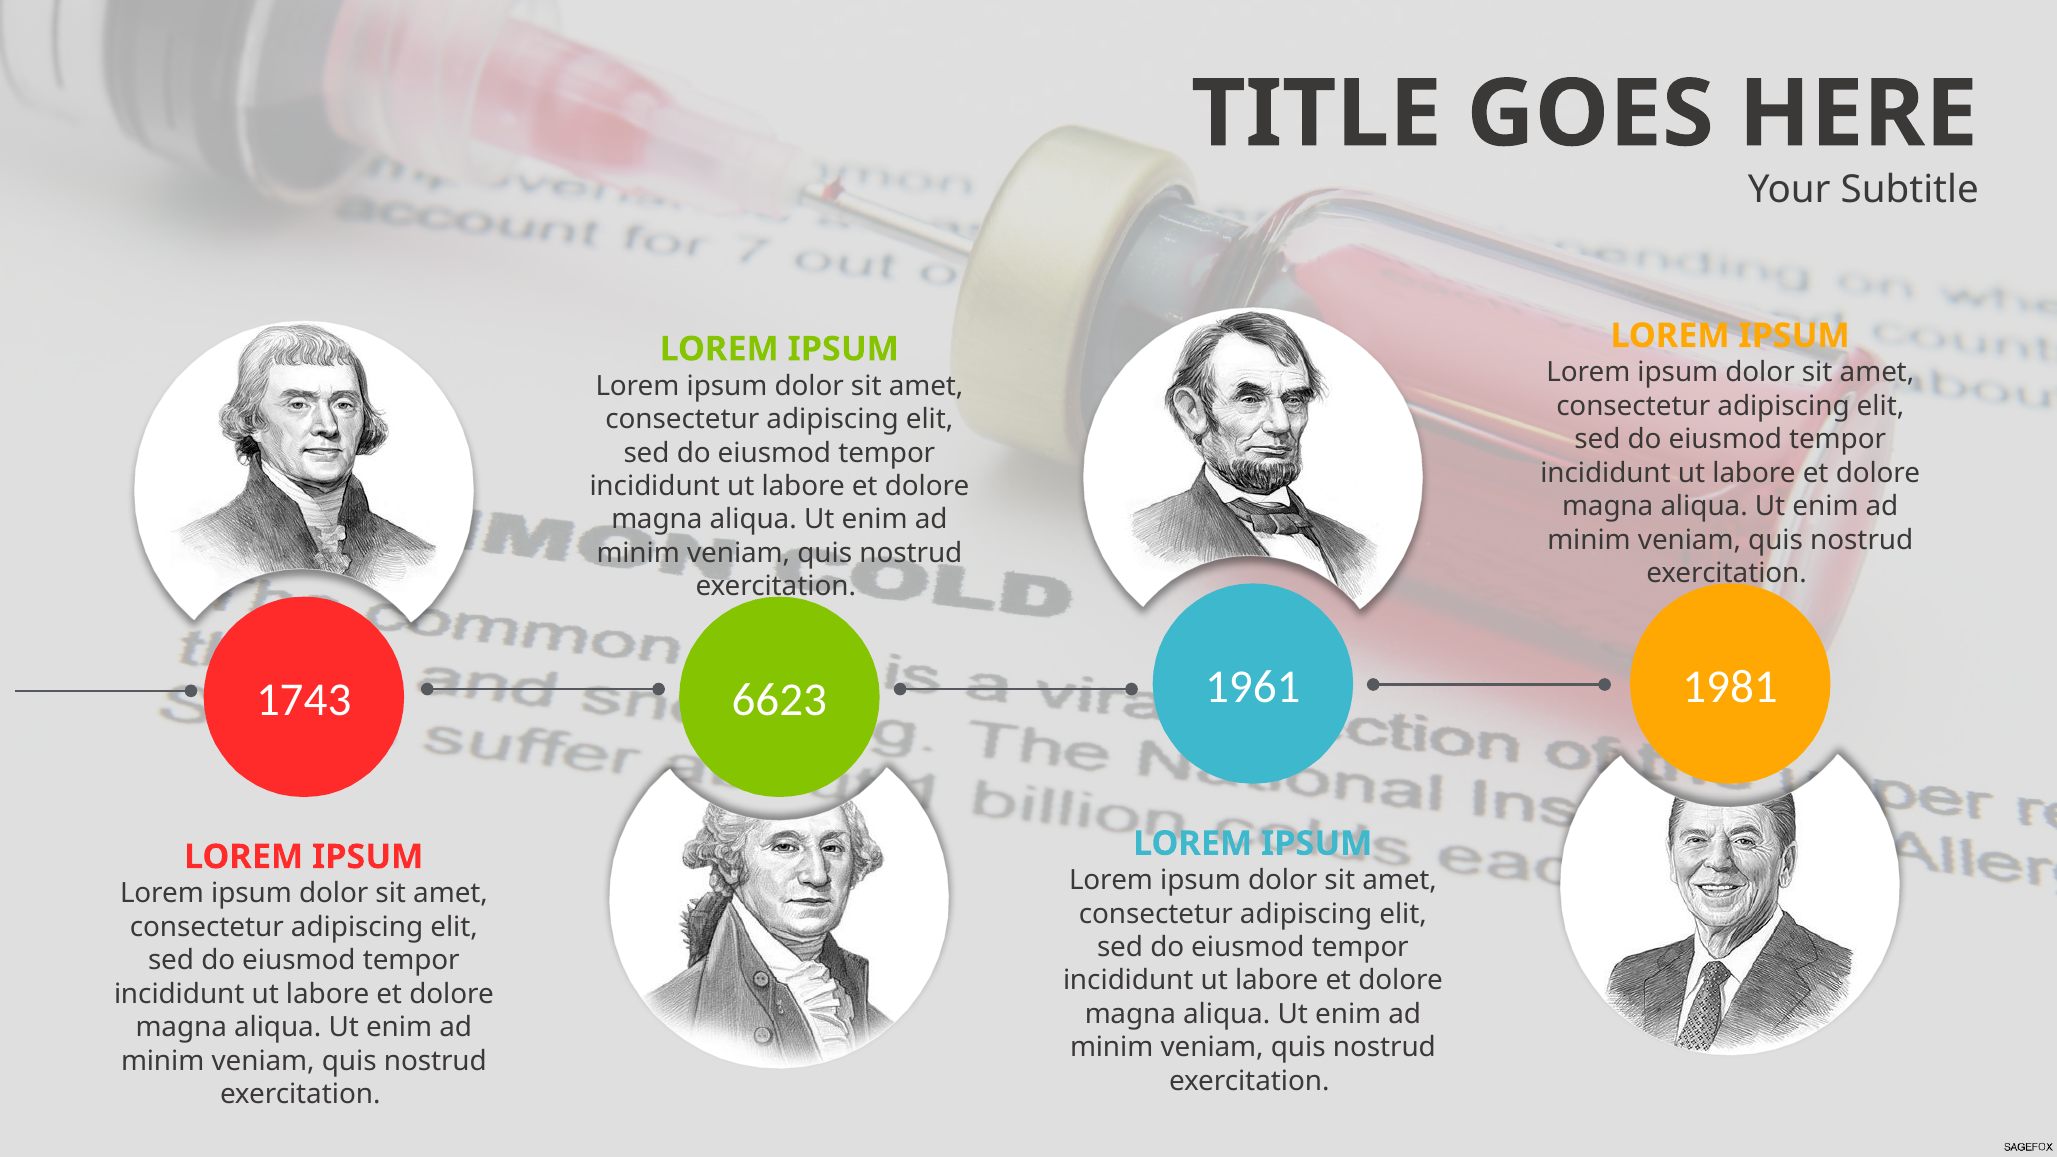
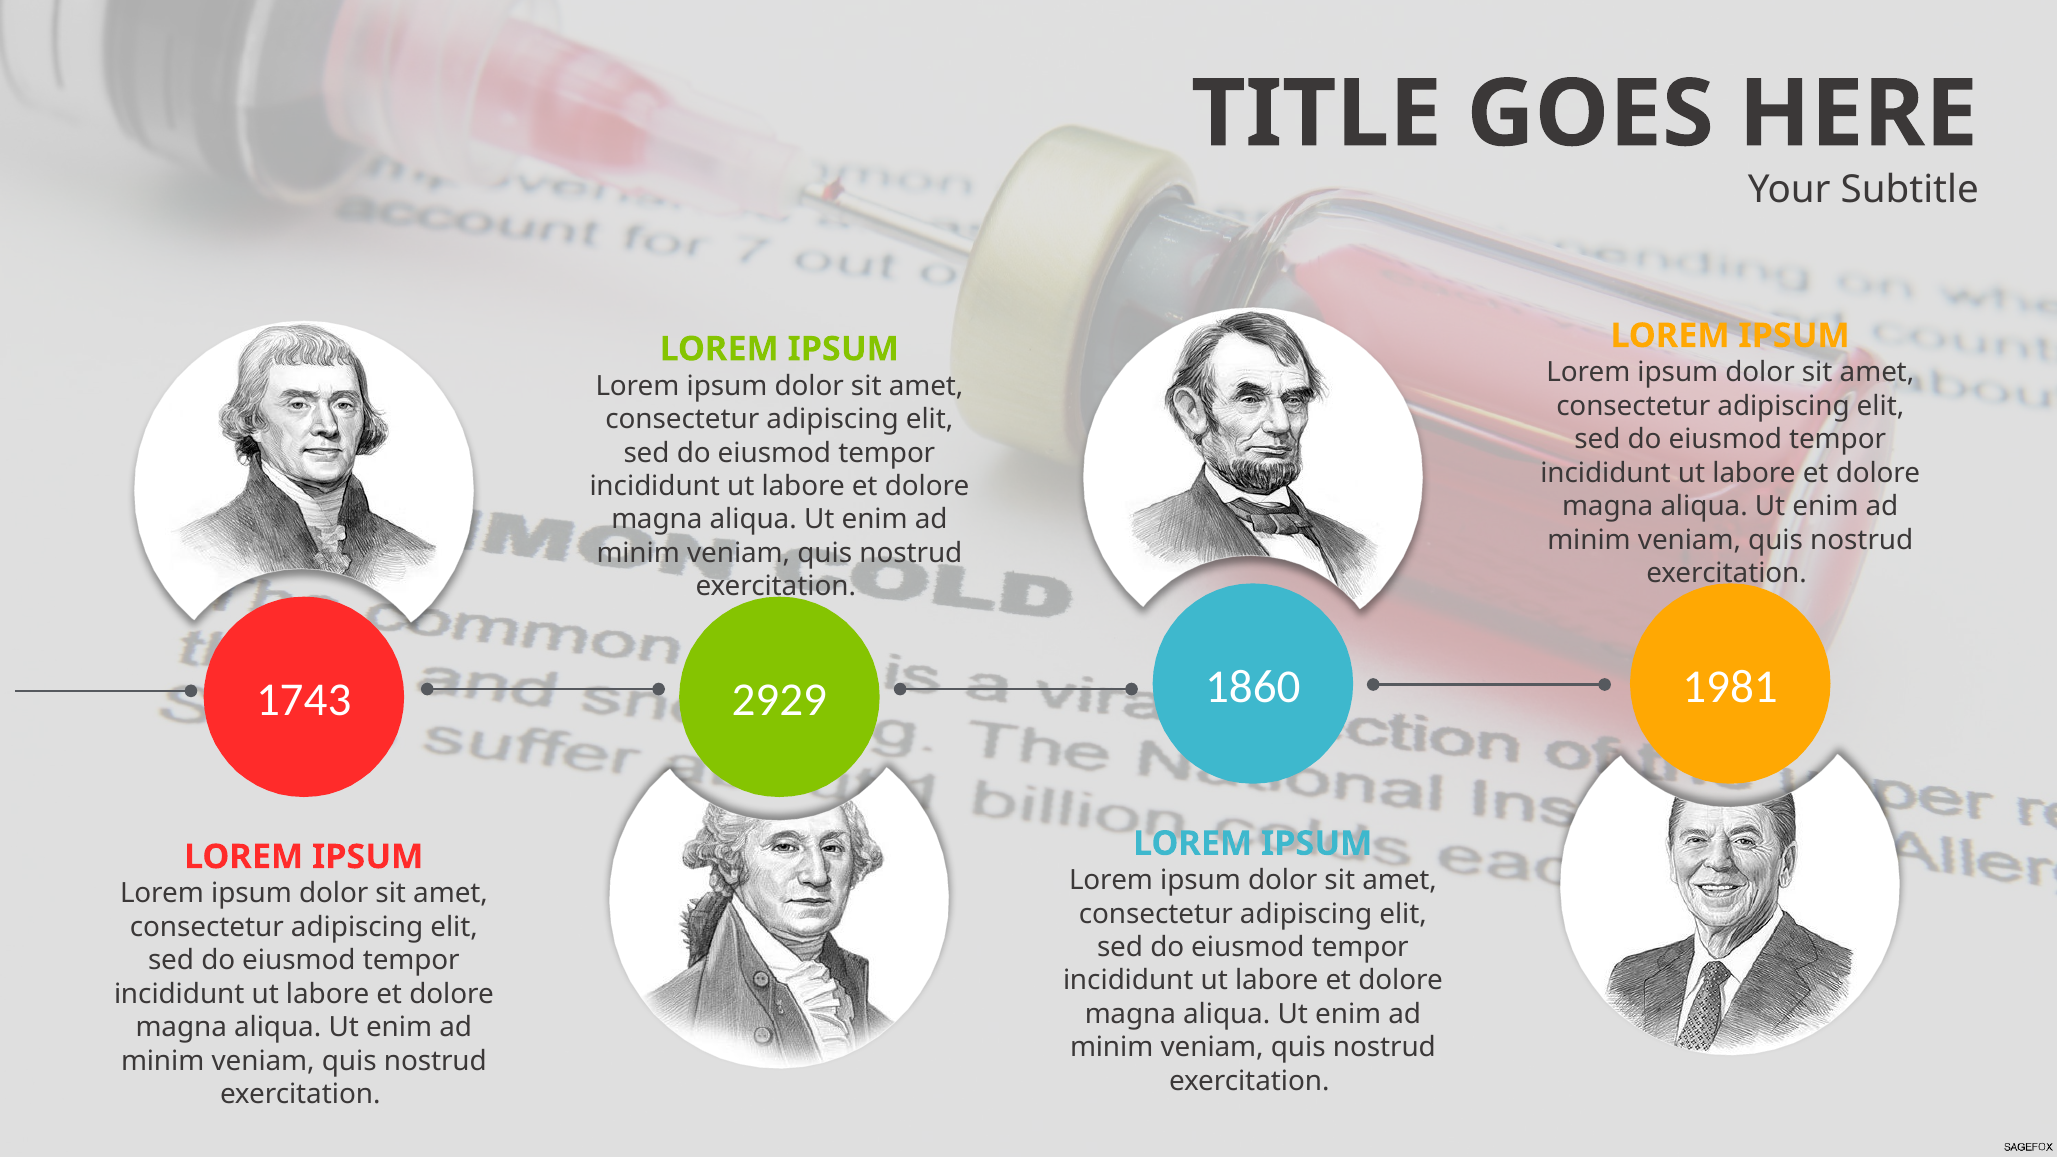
1961: 1961 -> 1860
6623: 6623 -> 2929
